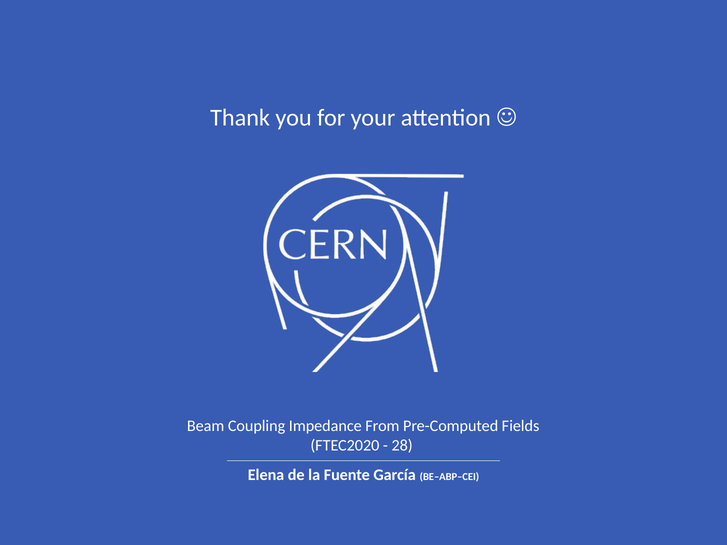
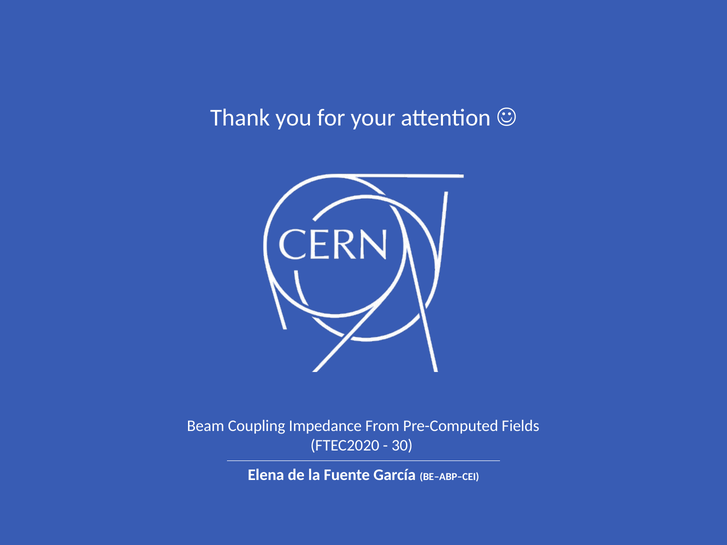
28: 28 -> 30
